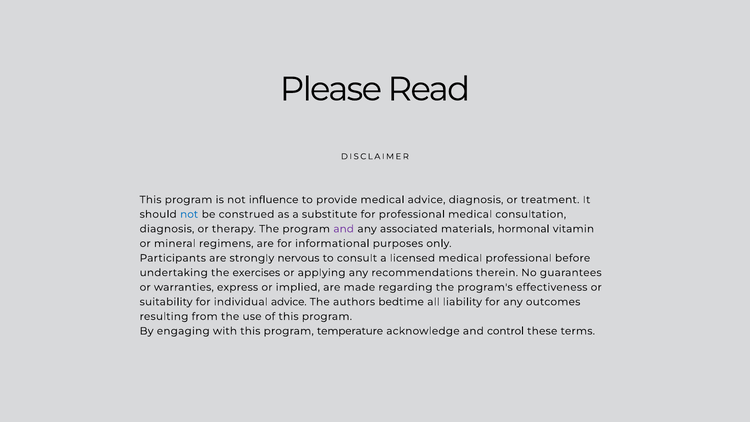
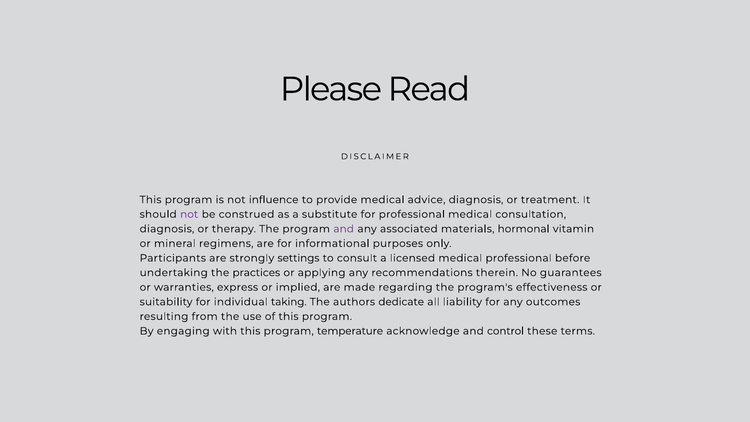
not at (189, 214) colour: blue -> purple
nervous: nervous -> settings
exercises: exercises -> practices
individual advice: advice -> taking
bedtime: bedtime -> dedicate
